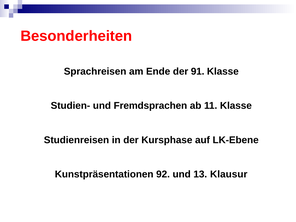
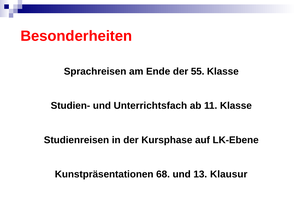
91: 91 -> 55
Fremdsprachen: Fremdsprachen -> Unterrichtsfach
92: 92 -> 68
